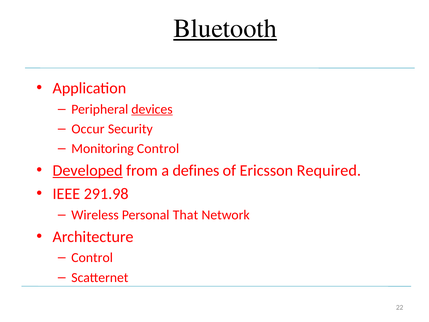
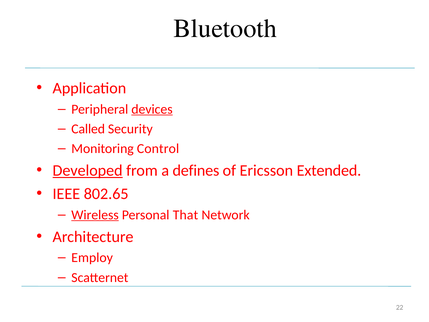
Bluetooth underline: present -> none
Occur: Occur -> Called
Required: Required -> Extended
291.98: 291.98 -> 802.65
Wireless underline: none -> present
Control at (92, 258): Control -> Employ
